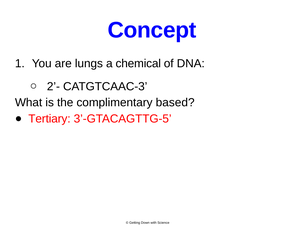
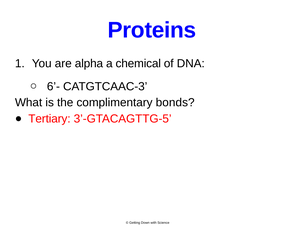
Concept: Concept -> Proteins
lungs: lungs -> alpha
2’-: 2’- -> 6’-
based: based -> bonds
